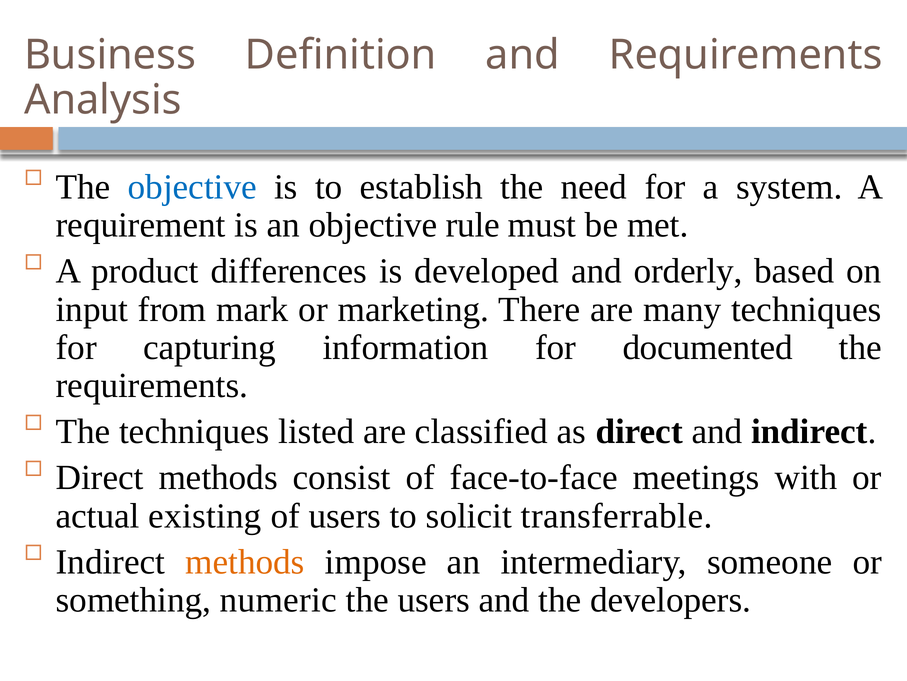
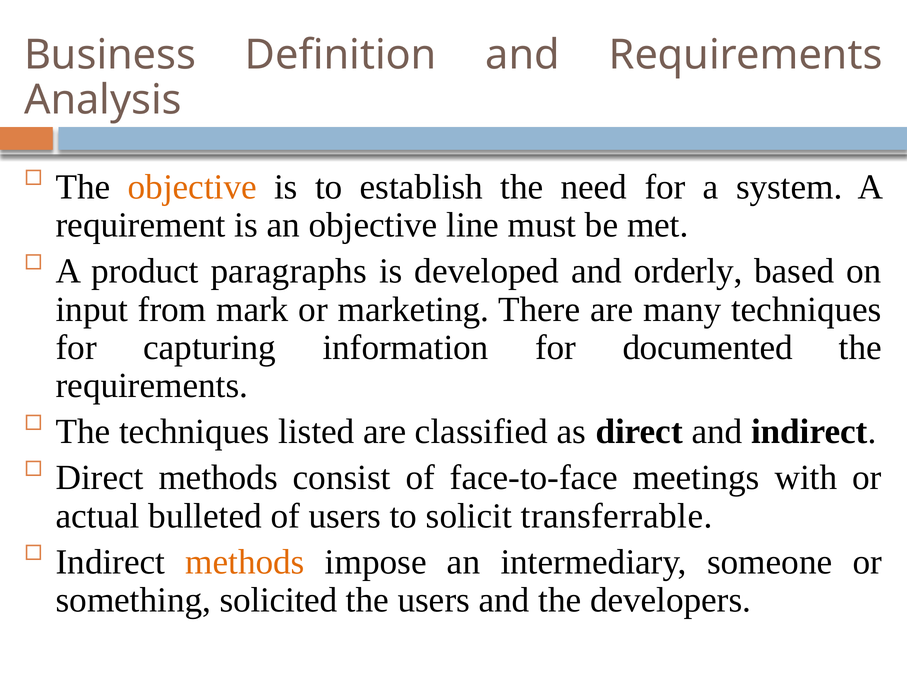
objective at (192, 187) colour: blue -> orange
rule: rule -> line
differences: differences -> paragraphs
existing: existing -> bulleted
numeric: numeric -> solicited
